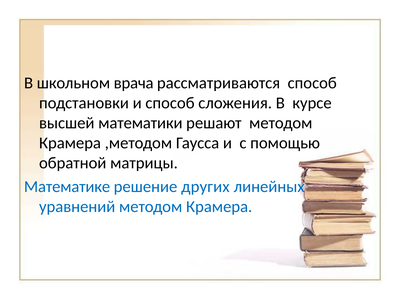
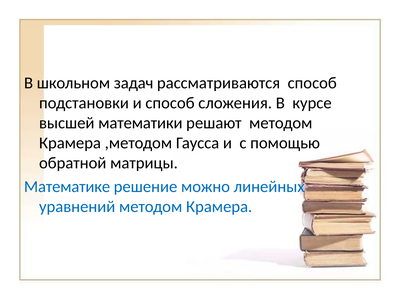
врача: врача -> задач
других: других -> можно
